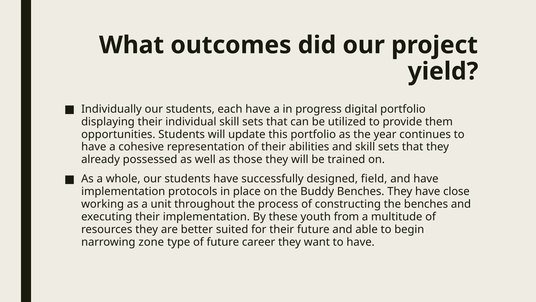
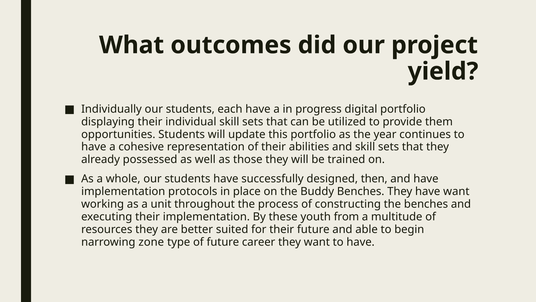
field: field -> then
have close: close -> want
